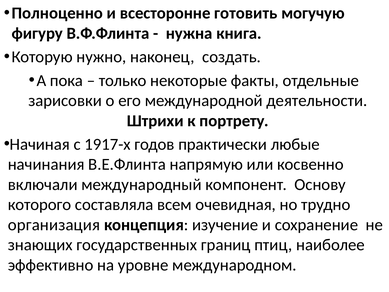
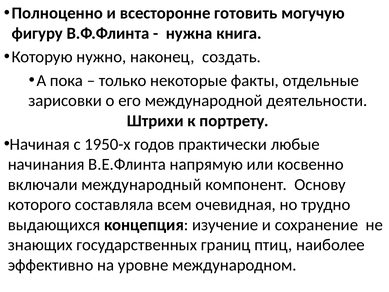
1917-х: 1917-х -> 1950-х
организация: организация -> выдающихся
